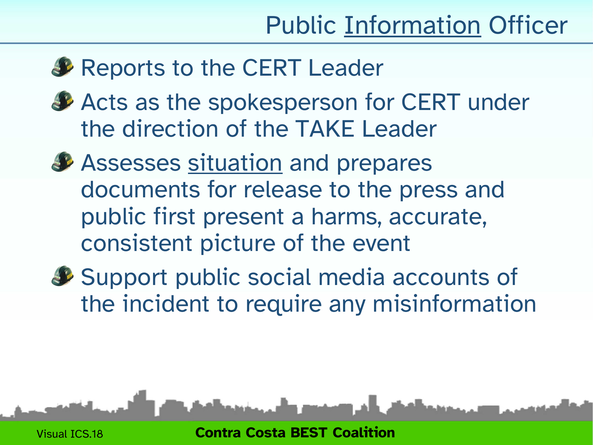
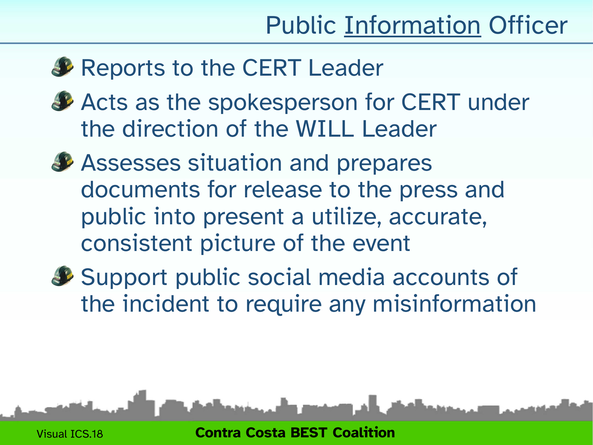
TAKE: TAKE -> WILL
situation underline: present -> none
first: first -> into
harms: harms -> utilize
